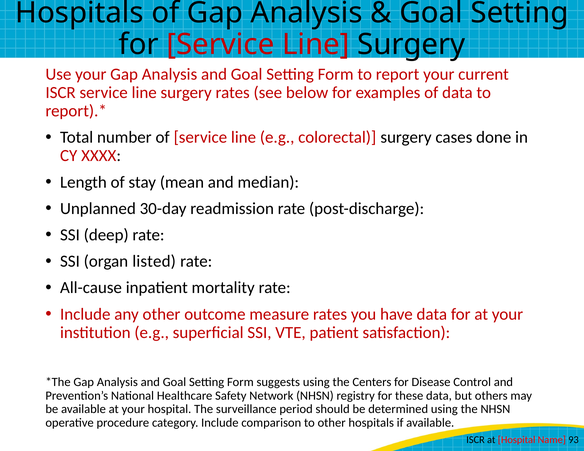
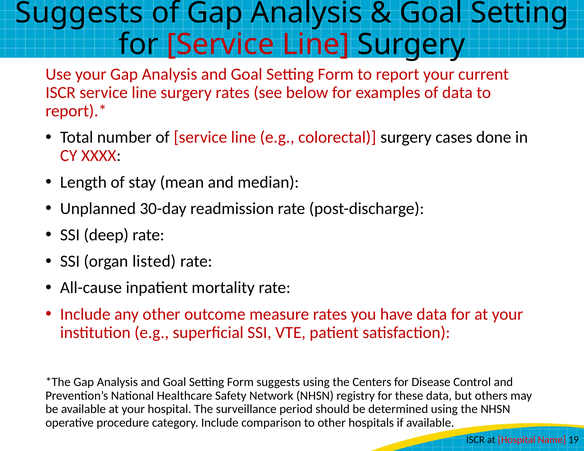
Hospitals at (79, 13): Hospitals -> Suggests
93: 93 -> 19
